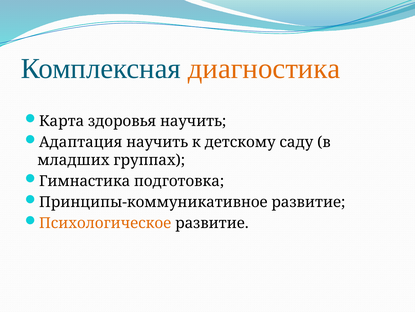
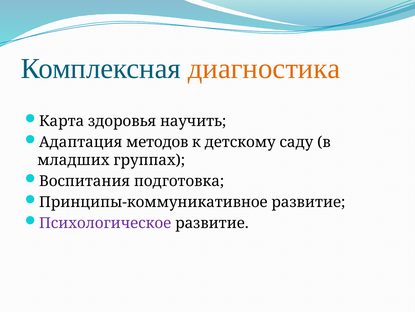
Адаптация научить: научить -> методов
Гимнастика: Гимнастика -> Воспитания
Психологическое colour: orange -> purple
